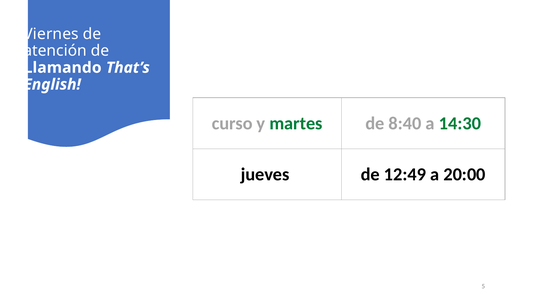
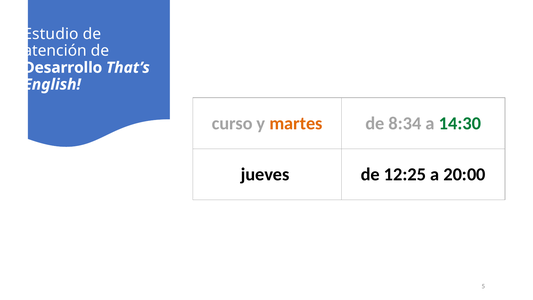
Viernes: Viernes -> Estudio
Llamando: Llamando -> Desarrollo
martes colour: green -> orange
8:40: 8:40 -> 8:34
12:49: 12:49 -> 12:25
